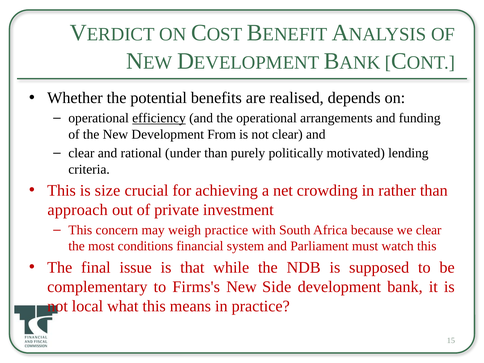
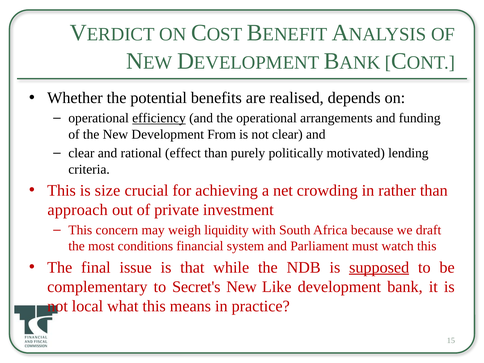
under: under -> effect
weigh practice: practice -> liquidity
we clear: clear -> draft
supposed underline: none -> present
Firms's: Firms's -> Secret's
Side: Side -> Like
